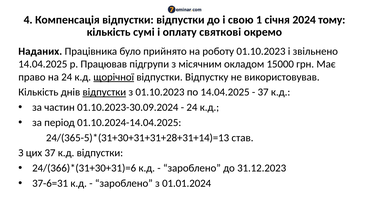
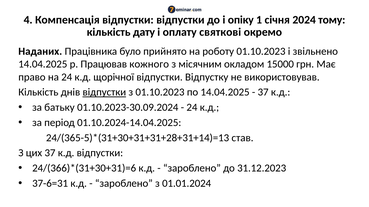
свою: свою -> опіку
сумі: сумі -> дату
підгрупи: підгрупи -> кожного
щорічної underline: present -> none
частин: частин -> батьку
